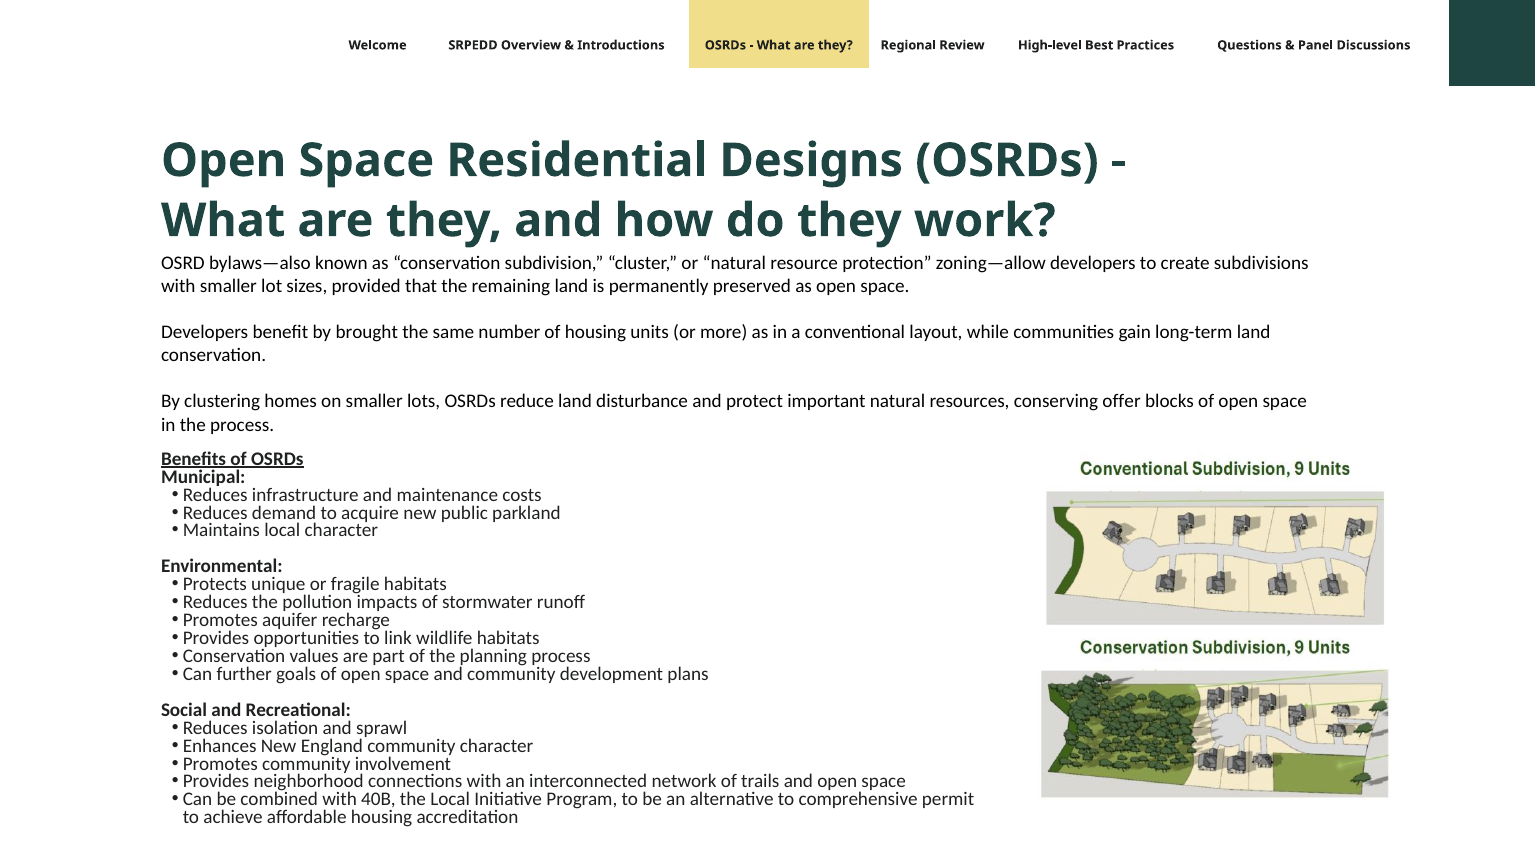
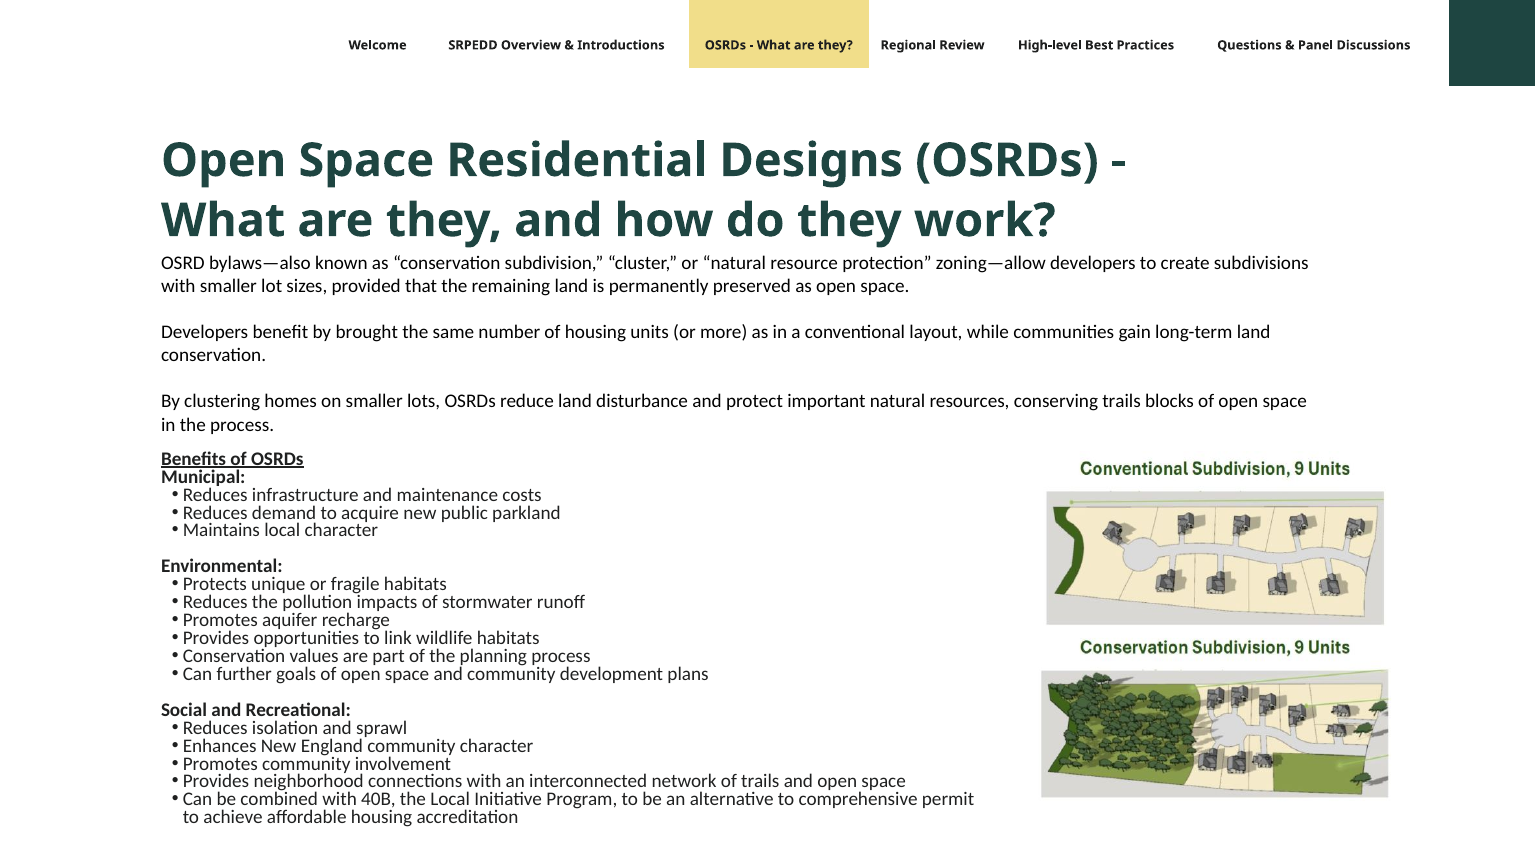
conserving offer: offer -> trails
